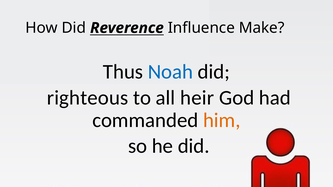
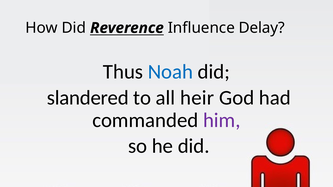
Make: Make -> Delay
righteous: righteous -> slandered
him colour: orange -> purple
